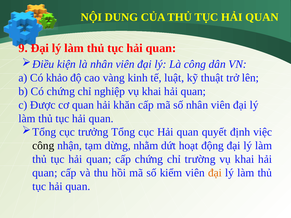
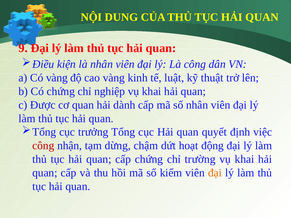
Có khảo: khảo -> vàng
khăn: khăn -> dành
công at (43, 146) colour: black -> red
nhằm: nhằm -> chậm
